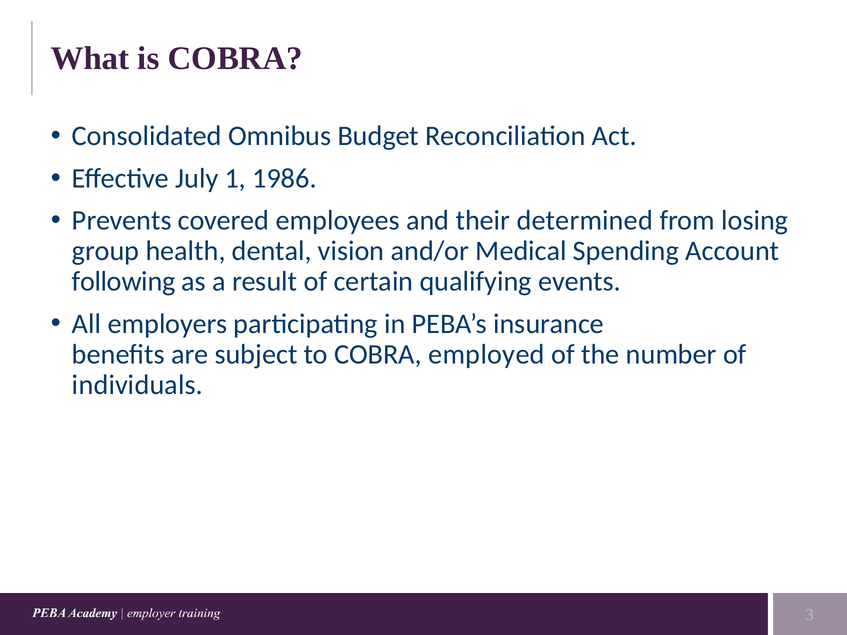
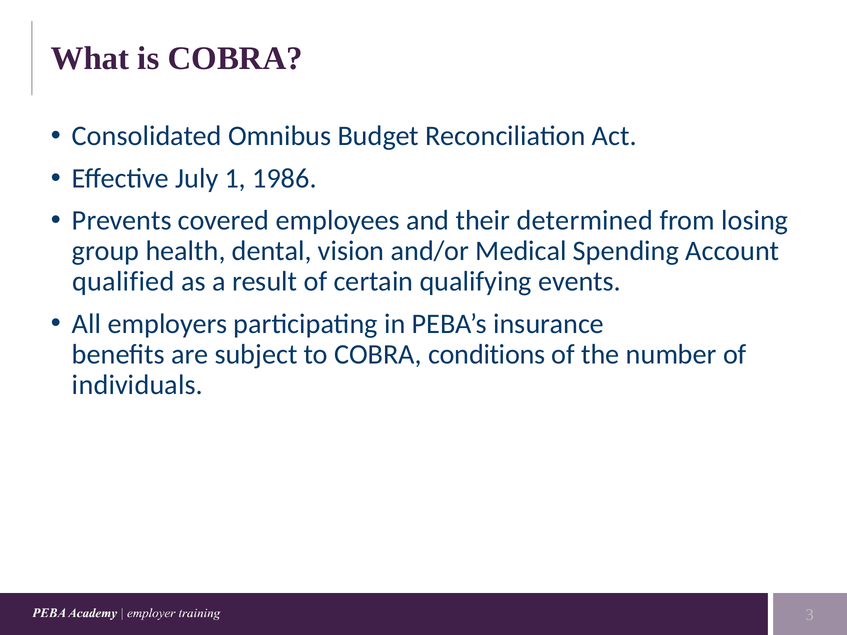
following: following -> qualified
employed: employed -> conditions
